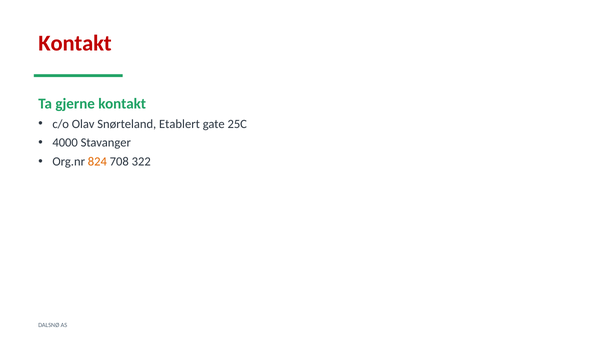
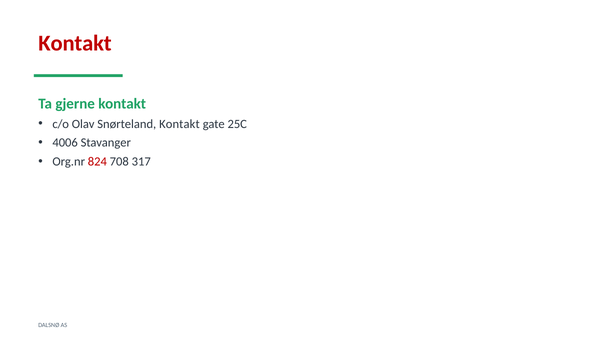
Snørteland Etablert: Etablert -> Kontakt
4000: 4000 -> 4006
824 colour: orange -> red
322: 322 -> 317
